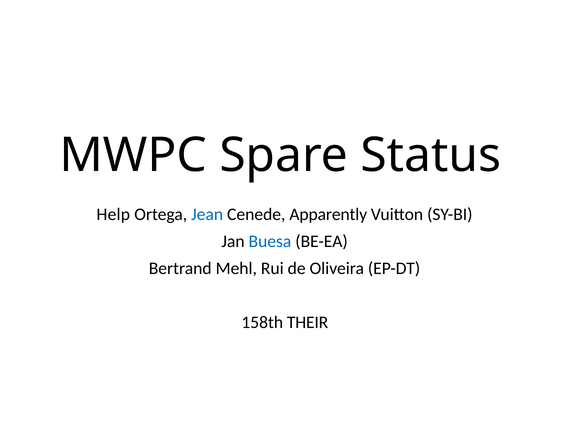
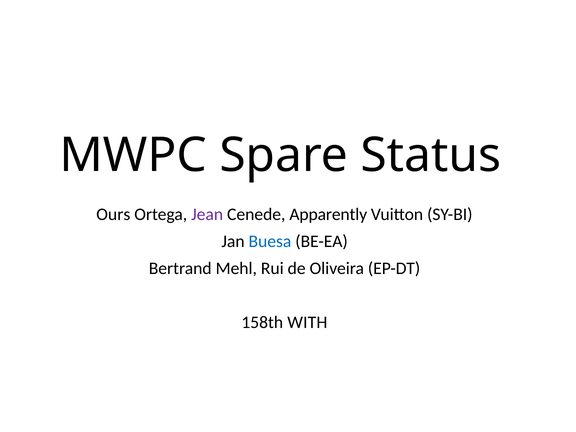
Help: Help -> Ours
Jean colour: blue -> purple
THEIR: THEIR -> WITH
